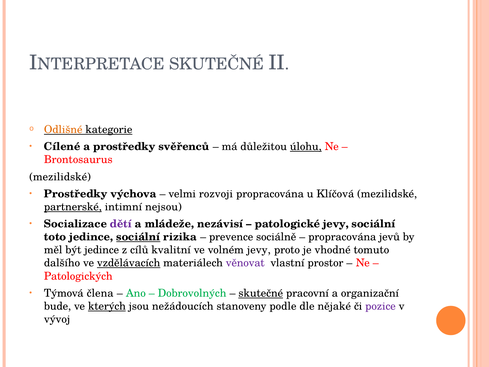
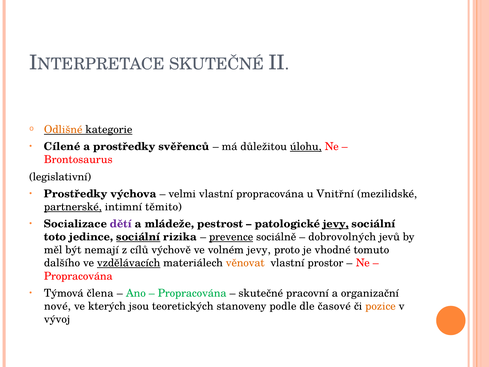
mezilidské at (60, 177): mezilidské -> legislativní
velmi rozvoji: rozvoji -> vlastní
Klíčová: Klíčová -> Vnitřní
nejsou: nejsou -> těmito
nezávisí: nezávisí -> pestrost
jevy at (336, 224) underline: none -> present
prevence underline: none -> present
propracována at (342, 237): propracována -> dobrovolných
být jedince: jedince -> nemají
kvalitní: kvalitní -> výchově
věnovat colour: purple -> orange
Patologických at (78, 276): Patologických -> Propracována
Dobrovolných at (192, 293): Dobrovolných -> Propracována
skutečné at (261, 293) underline: present -> none
bude: bude -> nové
kterých underline: present -> none
nežádoucích: nežádoucích -> teoretických
nějaké: nějaké -> časové
pozice colour: purple -> orange
